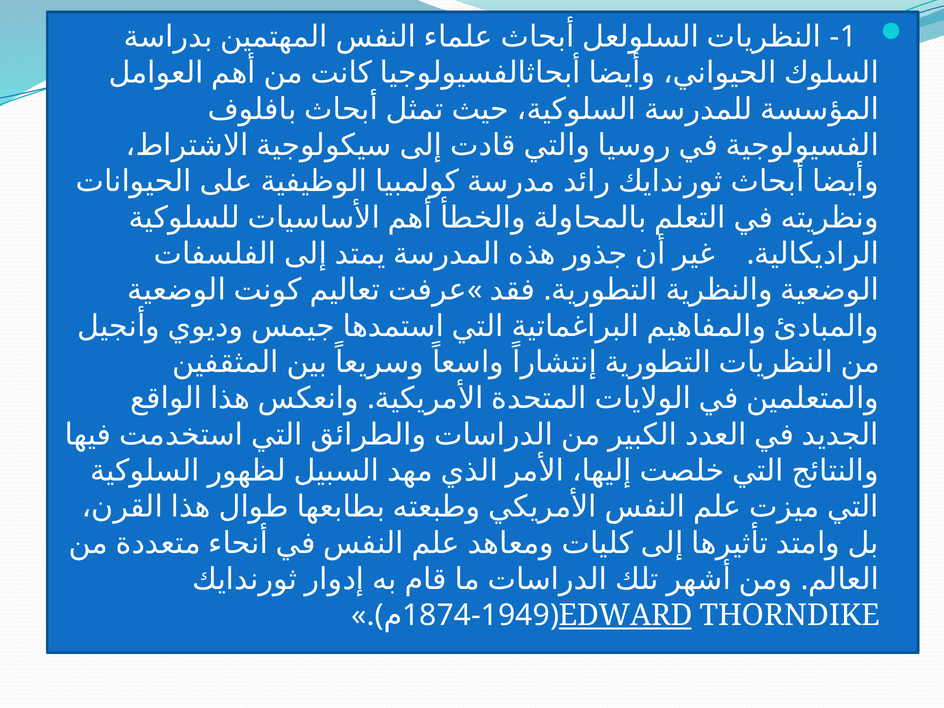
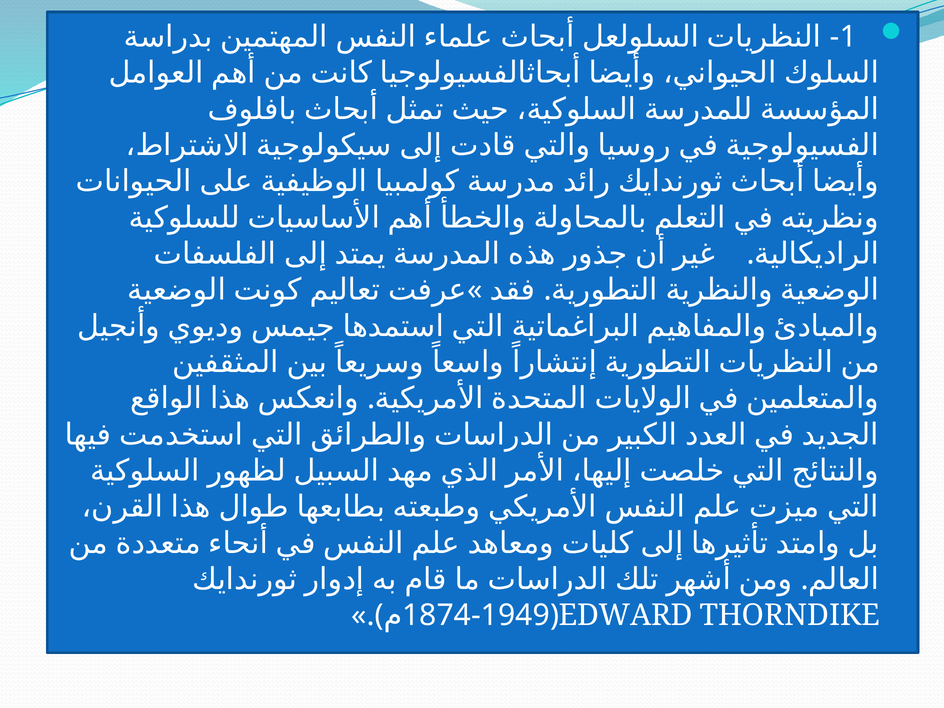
EDWARD underline: present -> none
